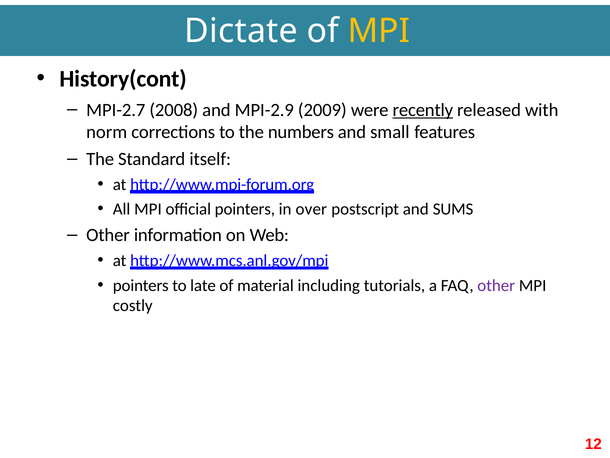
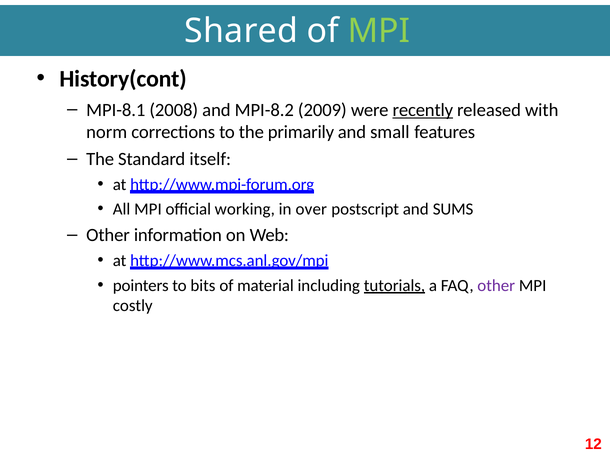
Dictate: Dictate -> Shared
MPI at (379, 31) colour: yellow -> light green
MPI-2.7: MPI-2.7 -> MPI-8.1
MPI-2.9: MPI-2.9 -> MPI-8.2
numbers: numbers -> primarily
official pointers: pointers -> working
late: late -> bits
tutorials underline: none -> present
